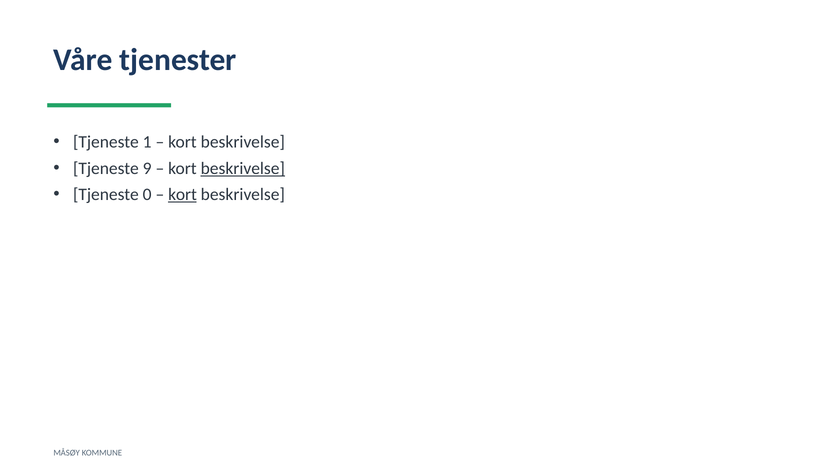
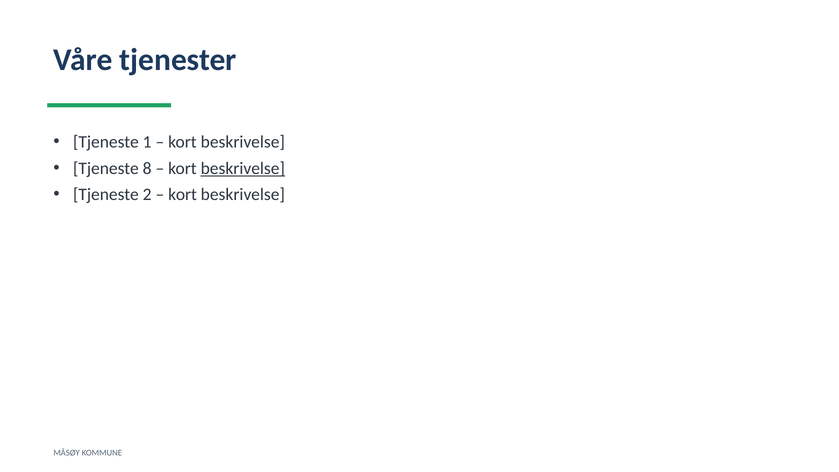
9: 9 -> 8
0: 0 -> 2
kort at (183, 195) underline: present -> none
